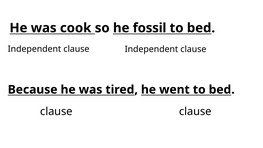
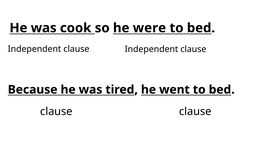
fossil: fossil -> were
